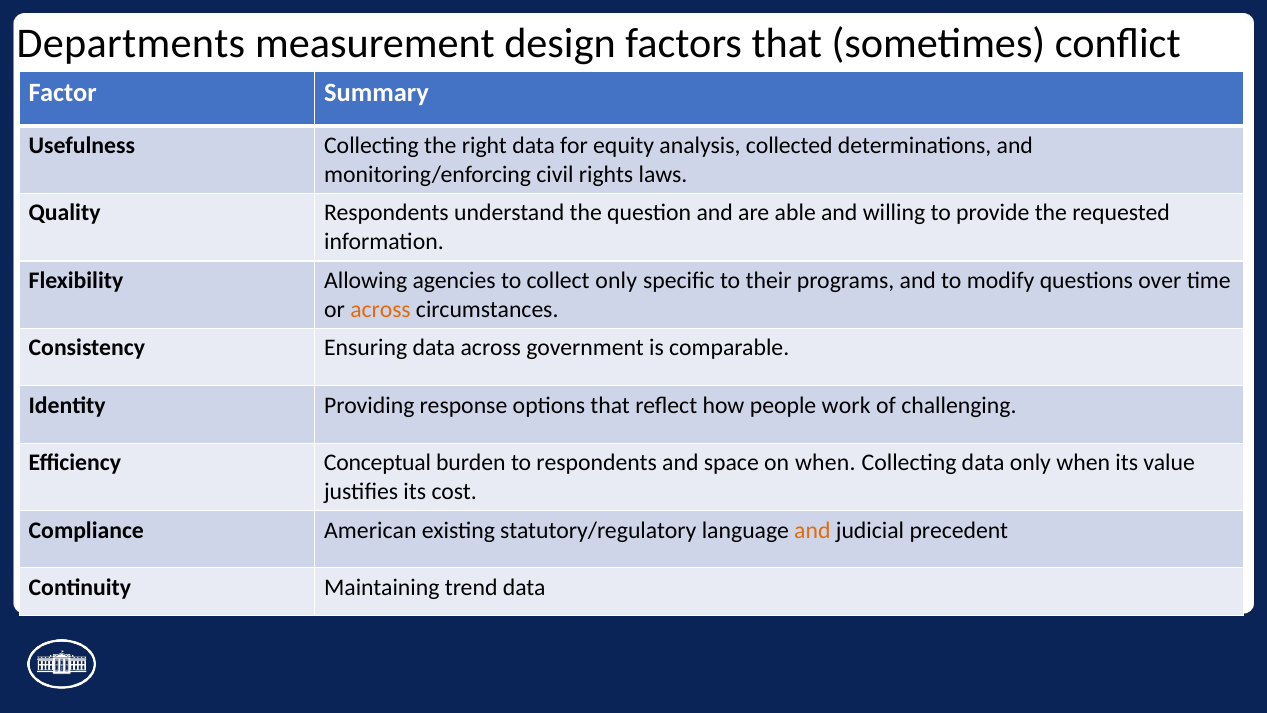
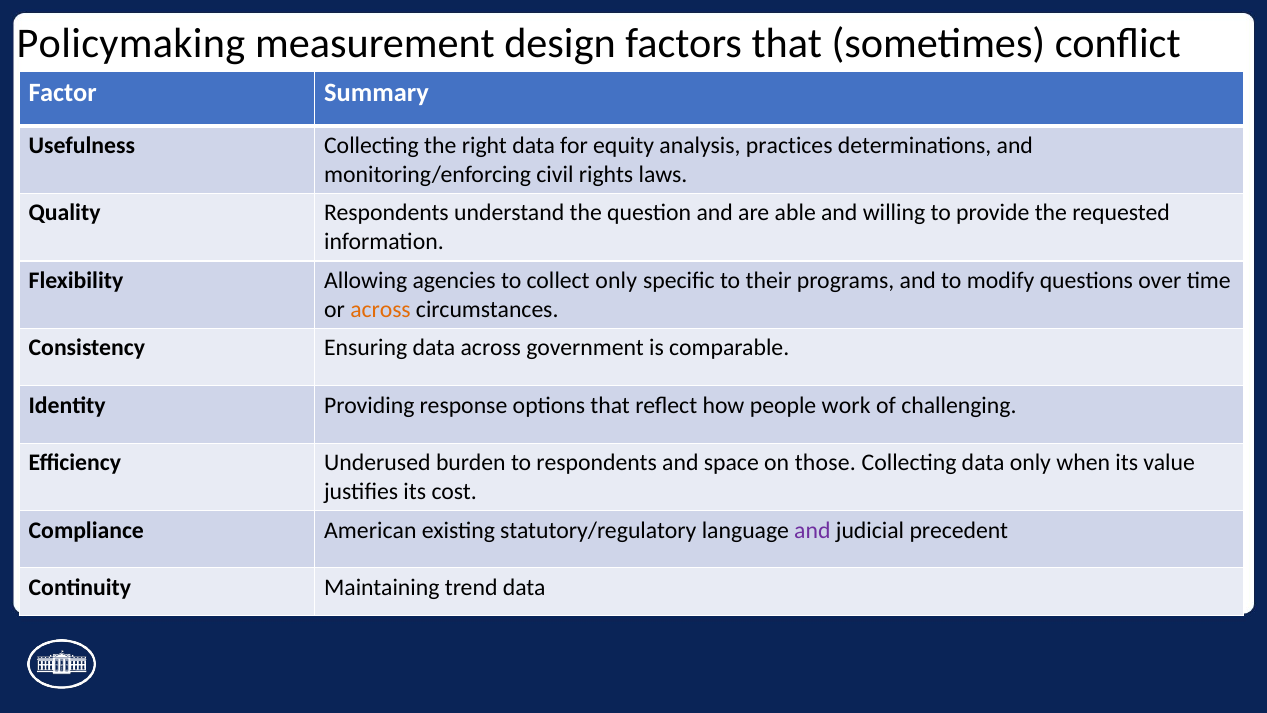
Departments: Departments -> Policymaking
collected: collected -> practices
Conceptual: Conceptual -> Underused
on when: when -> those
and at (812, 530) colour: orange -> purple
